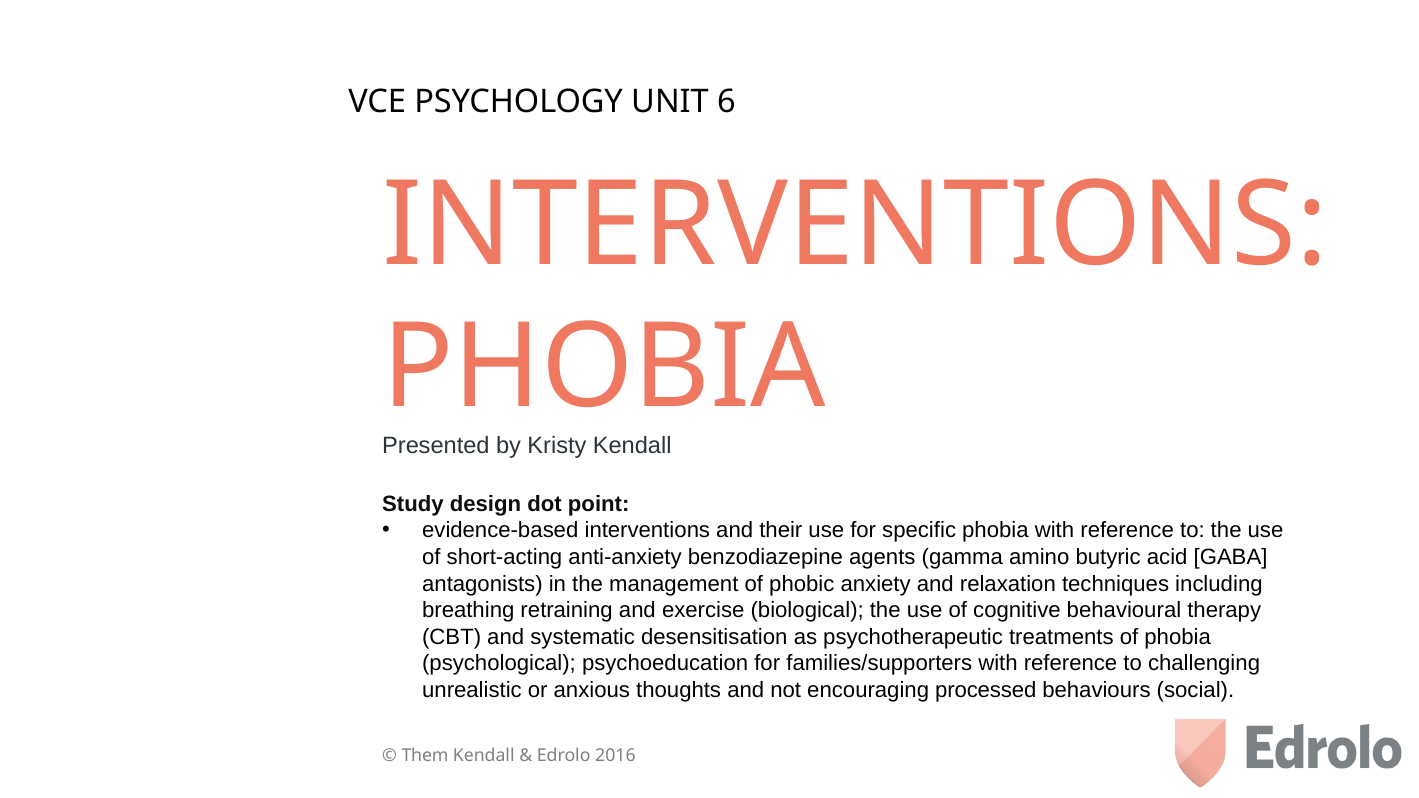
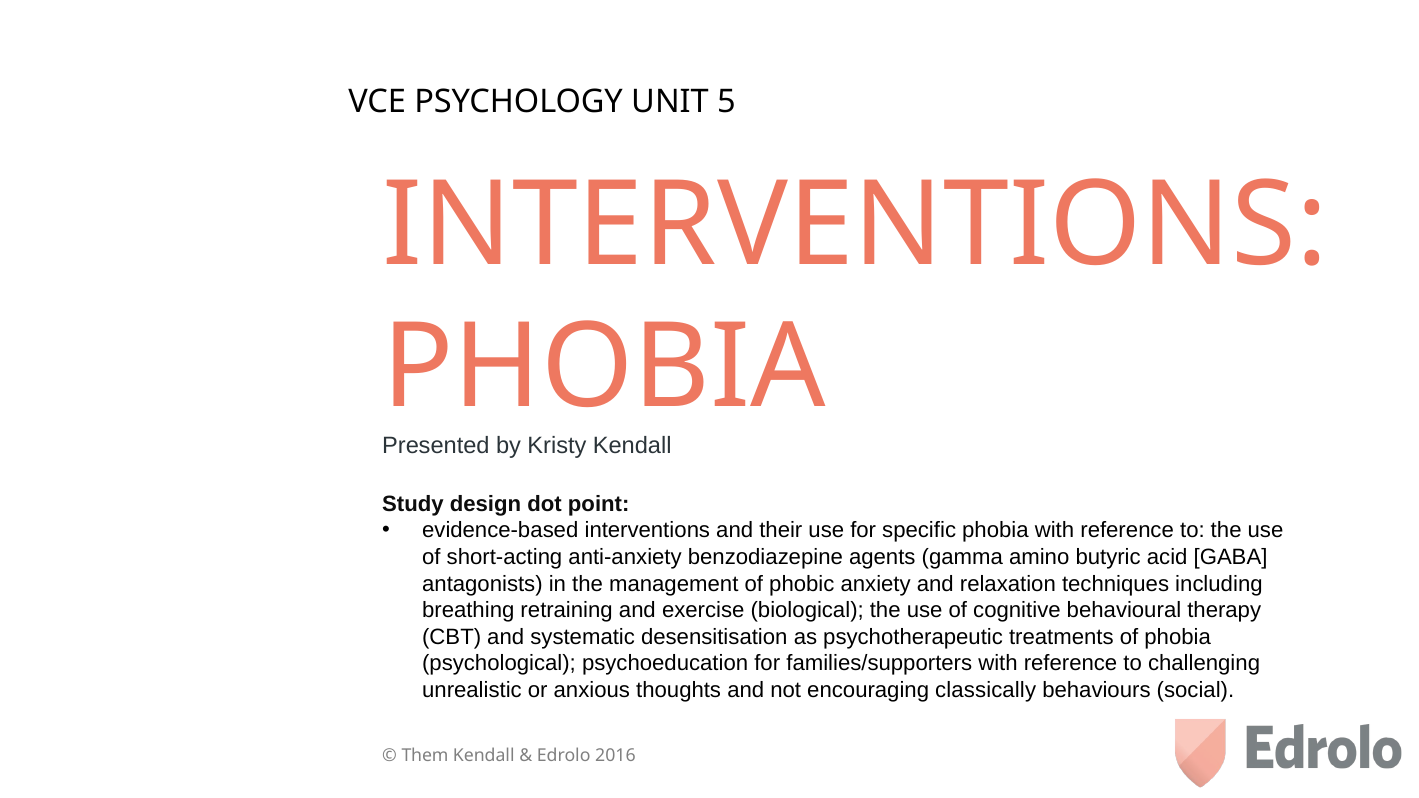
6: 6 -> 5
processed: processed -> classically
